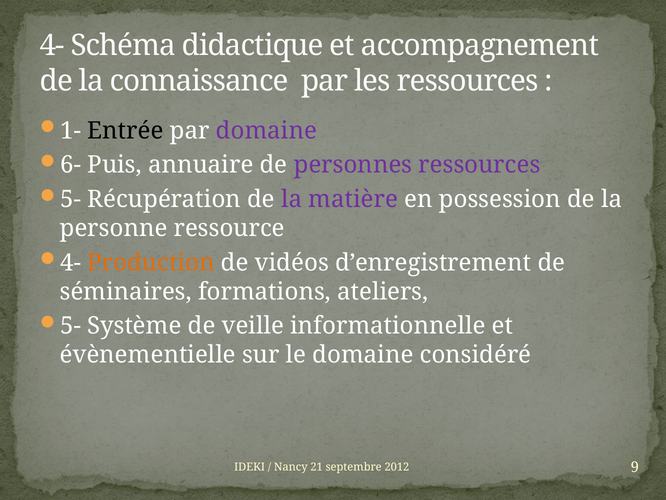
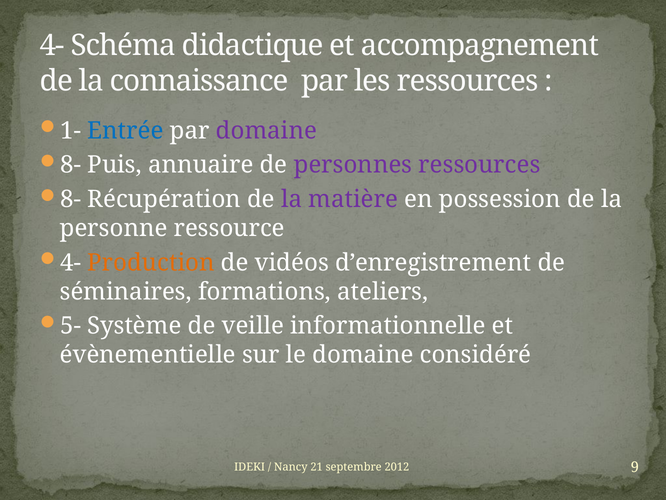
Entrée colour: black -> blue
6- at (71, 165): 6- -> 8-
5- at (71, 199): 5- -> 8-
